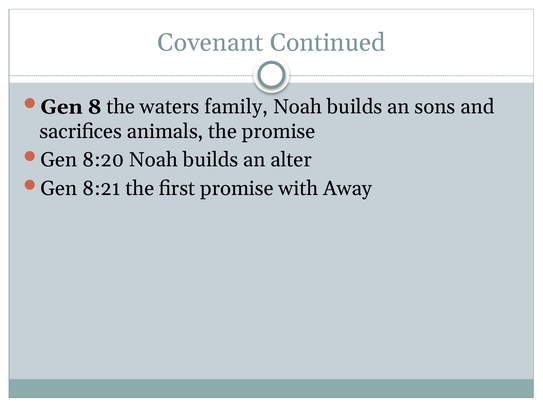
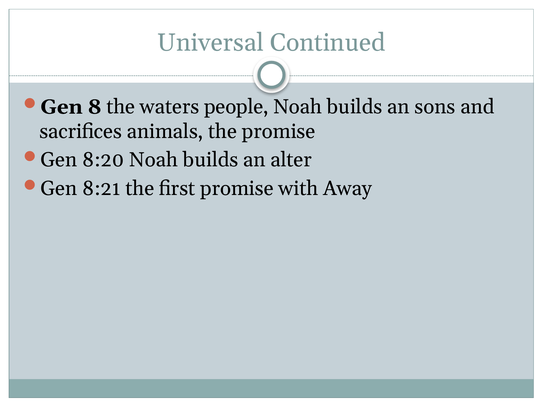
Covenant: Covenant -> Universal
family: family -> people
